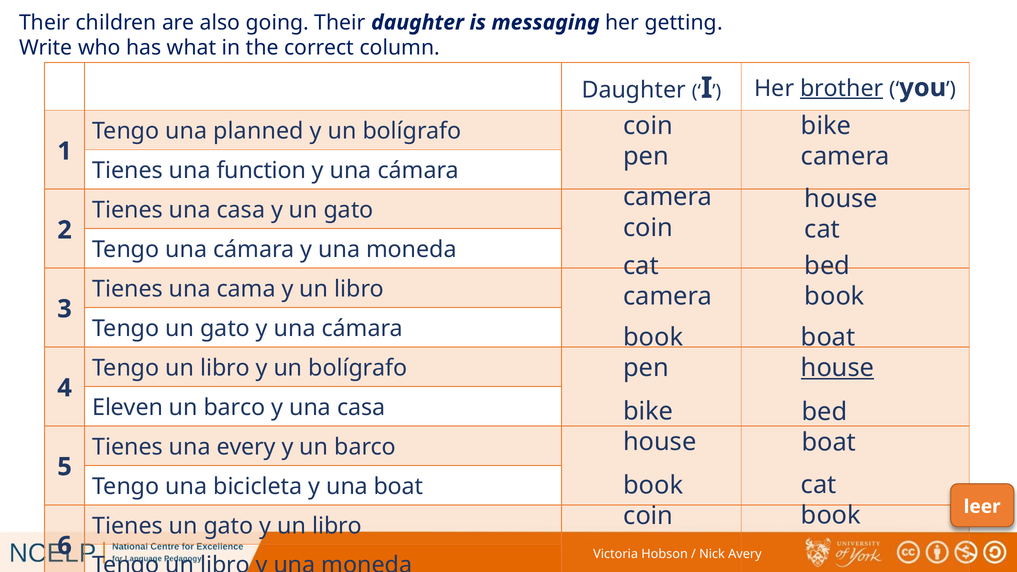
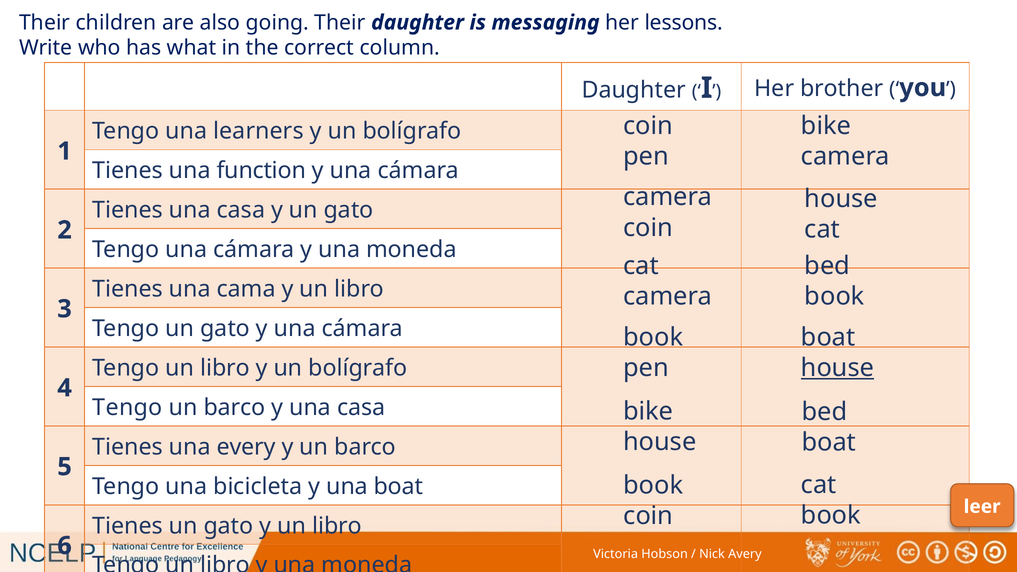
getting: getting -> lessons
brother underline: present -> none
planned: planned -> learners
Eleven at (128, 408): Eleven -> Tengo
